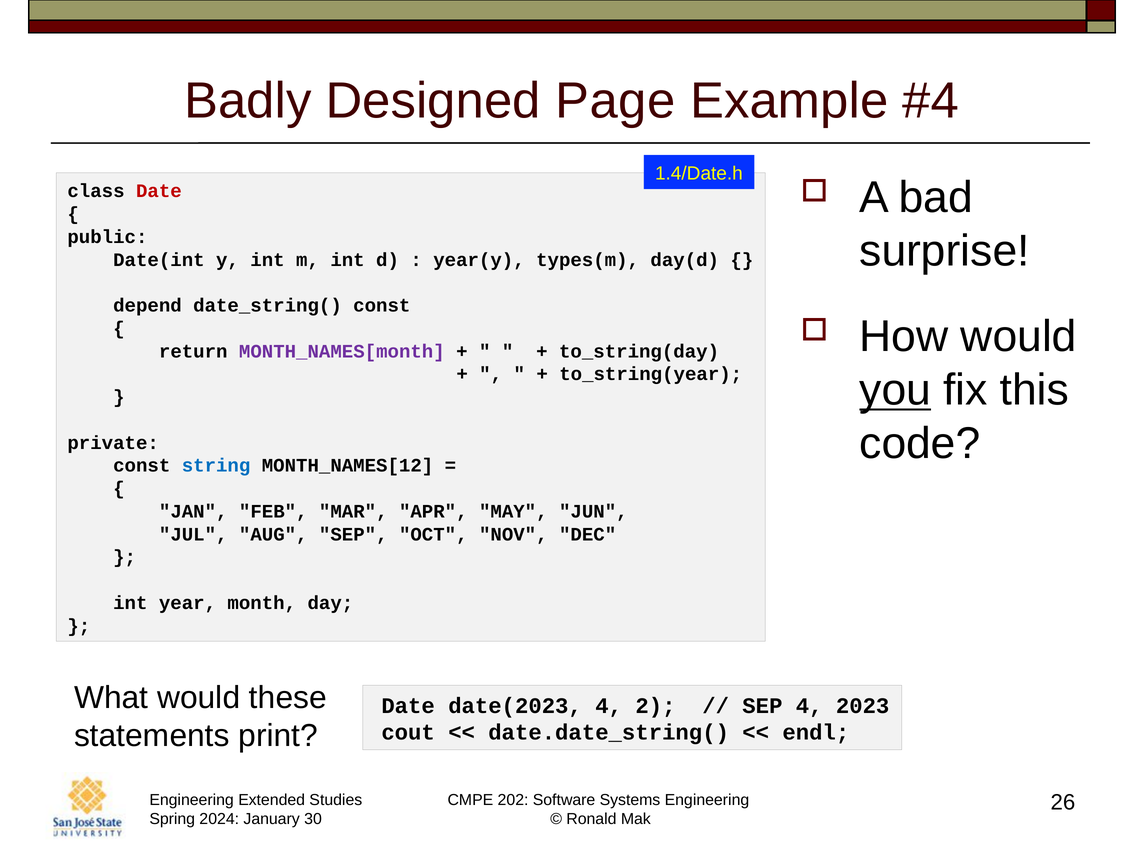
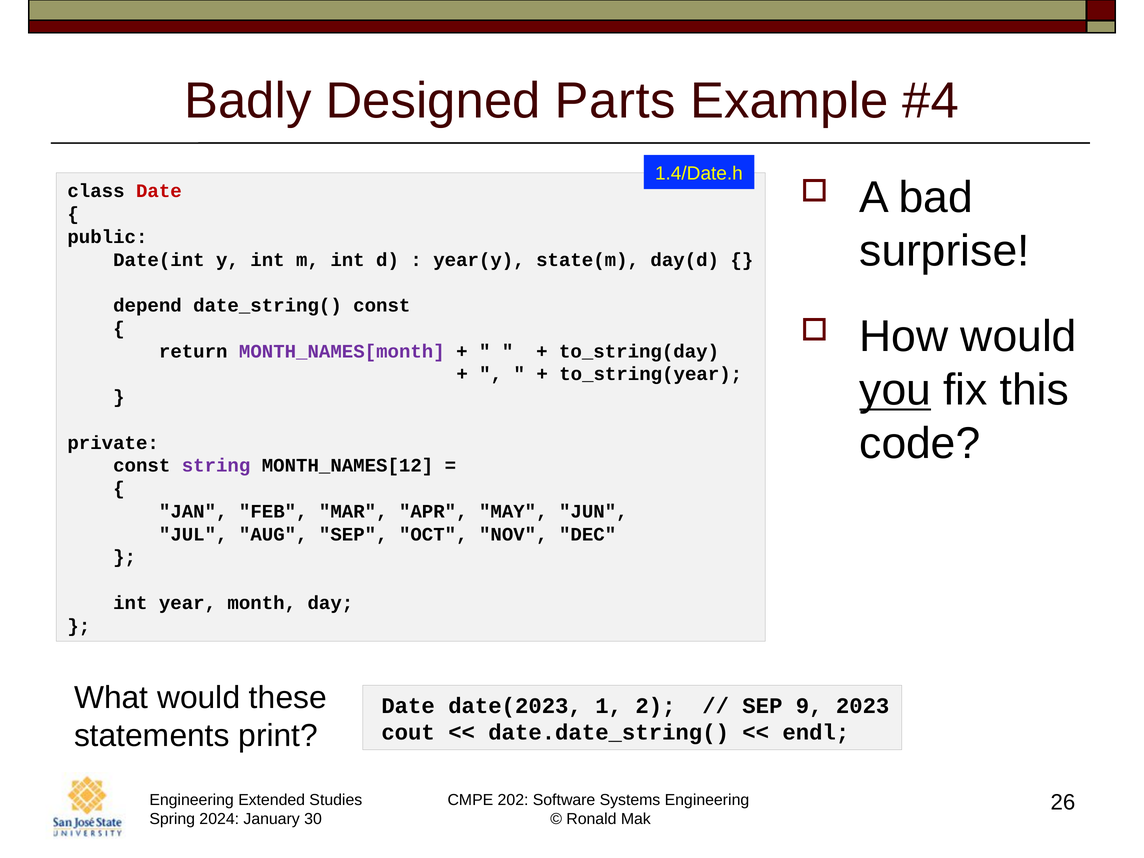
Page: Page -> Parts
types(m: types(m -> state(m
string colour: blue -> purple
date(2023 4: 4 -> 1
SEP 4: 4 -> 9
